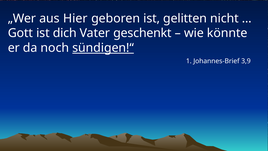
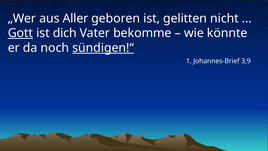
Hier: Hier -> Aller
Gott underline: none -> present
geschenkt: geschenkt -> bekomme
